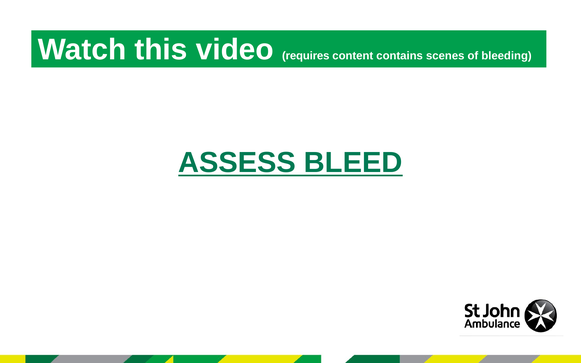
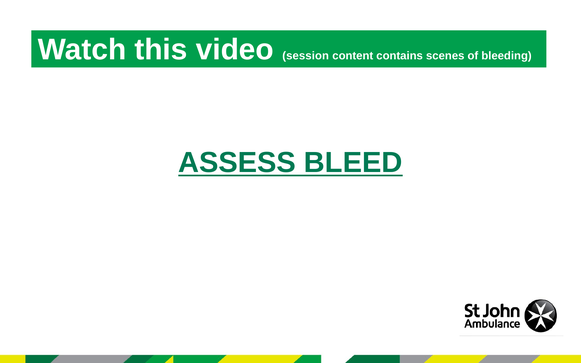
requires: requires -> session
